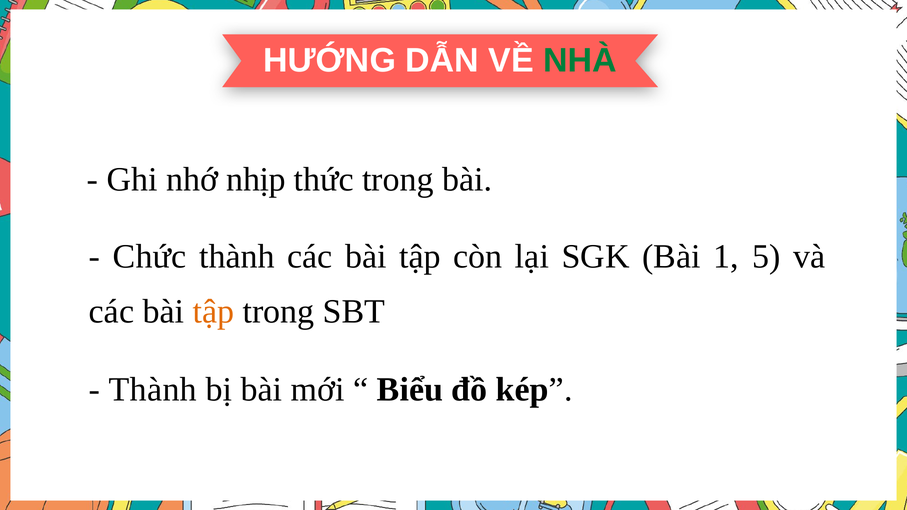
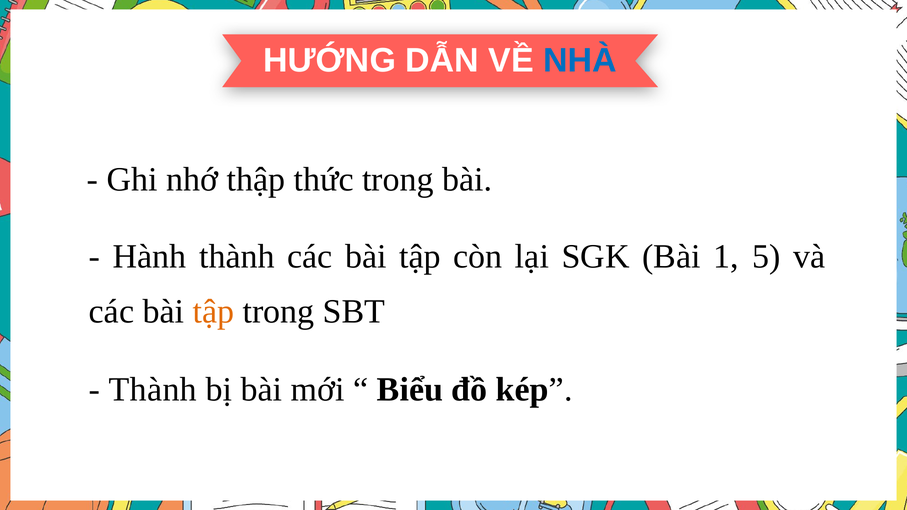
NHÀ colour: green -> blue
nhịp: nhịp -> thập
Chức: Chức -> Hành
